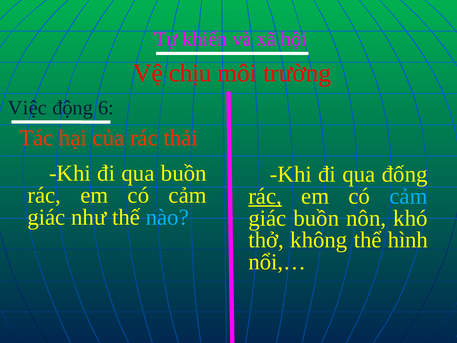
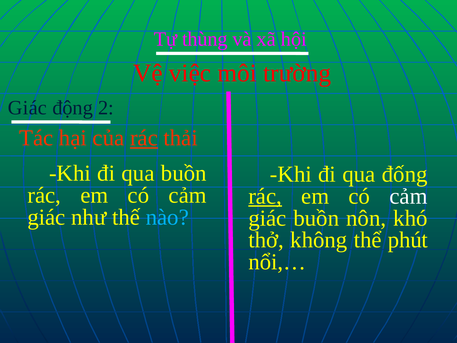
khiến: khiến -> thùng
chịu: chịu -> việc
Việc at (27, 108): Việc -> Giác
6: 6 -> 2
rác at (144, 138) underline: none -> present
cảm at (408, 196) colour: light blue -> white
hình: hình -> phút
